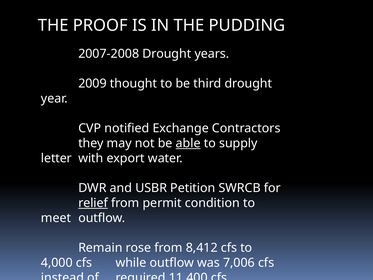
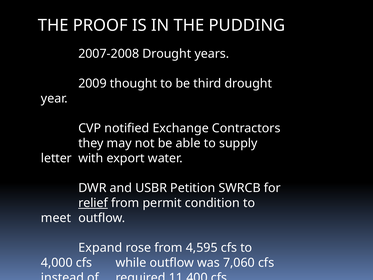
able underline: present -> none
Remain: Remain -> Expand
8,412: 8,412 -> 4,595
7,006: 7,006 -> 7,060
